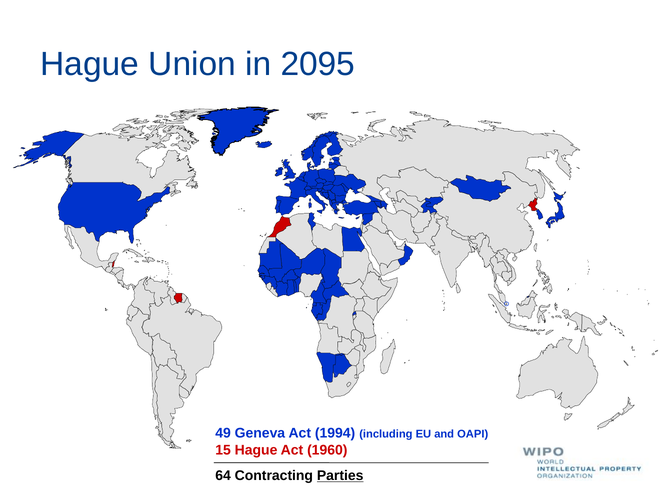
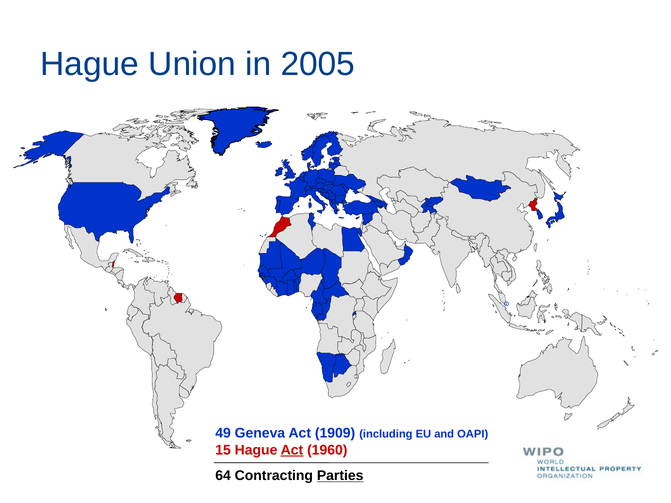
2095: 2095 -> 2005
1994: 1994 -> 1909
Act at (292, 450) underline: none -> present
